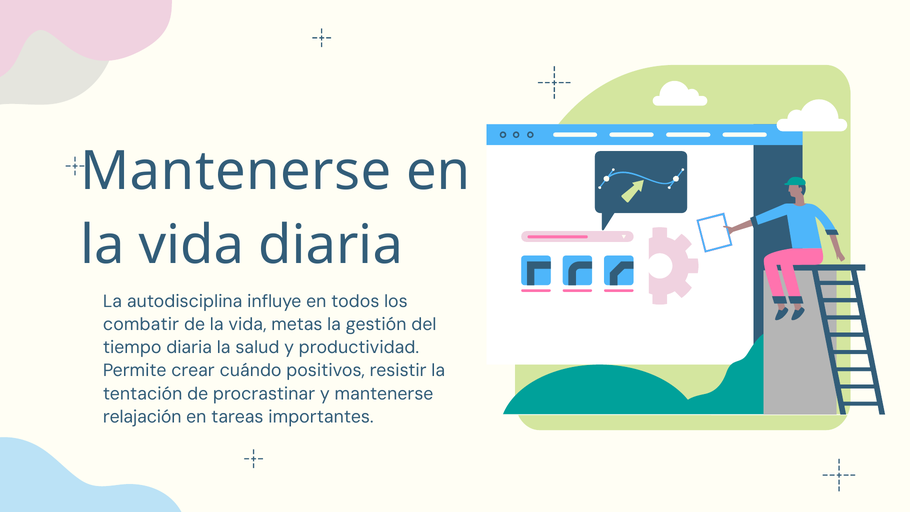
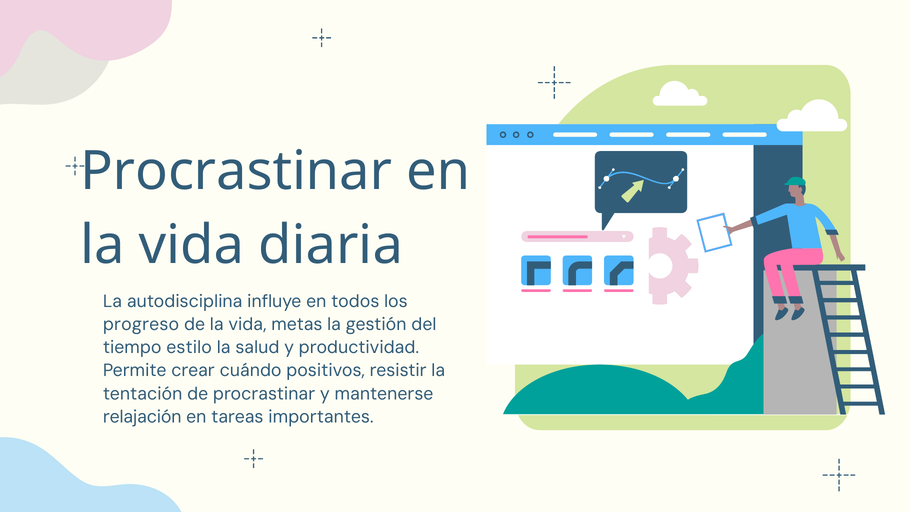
Mantenerse at (236, 171): Mantenerse -> Procrastinar
combatir: combatir -> progreso
tiempo diaria: diaria -> estilo
